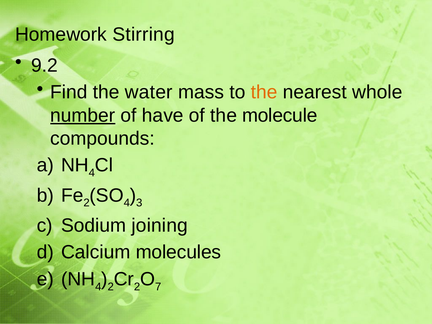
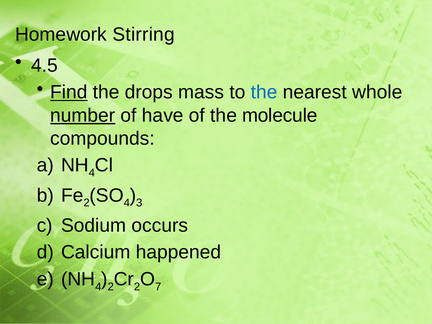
9.2: 9.2 -> 4.5
Find underline: none -> present
water: water -> drops
the at (264, 92) colour: orange -> blue
joining: joining -> occurs
molecules: molecules -> happened
